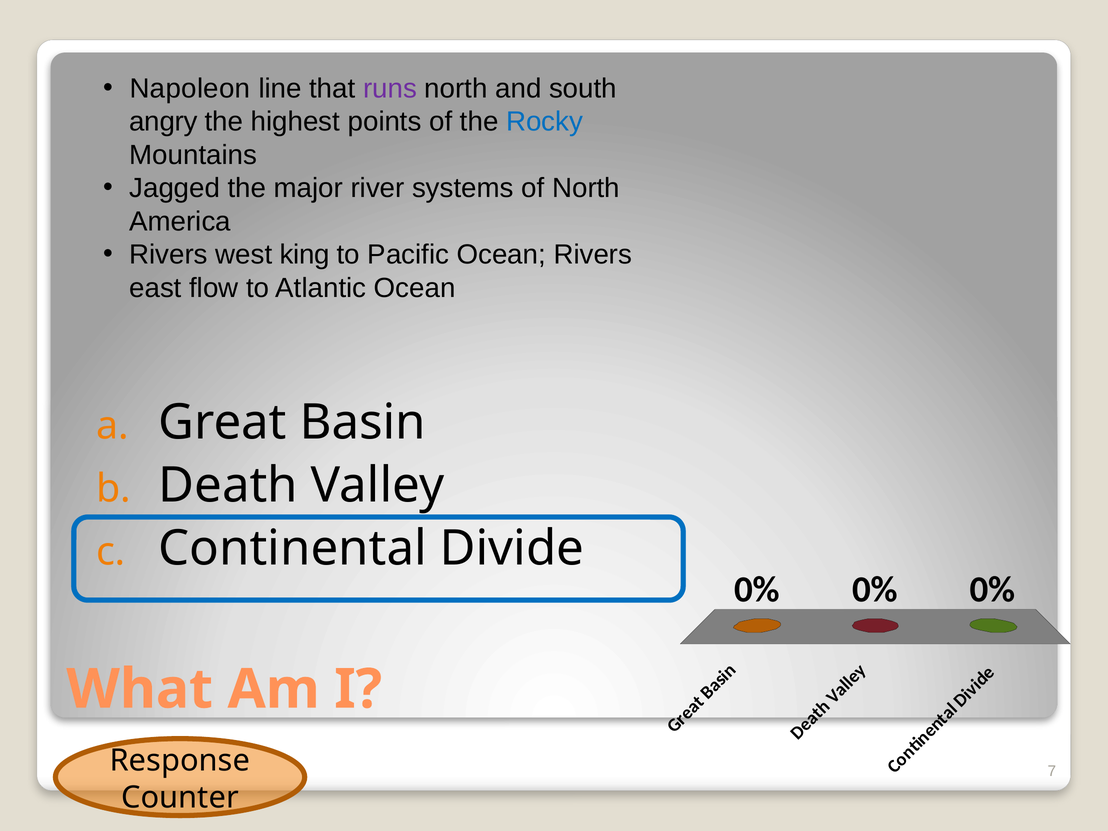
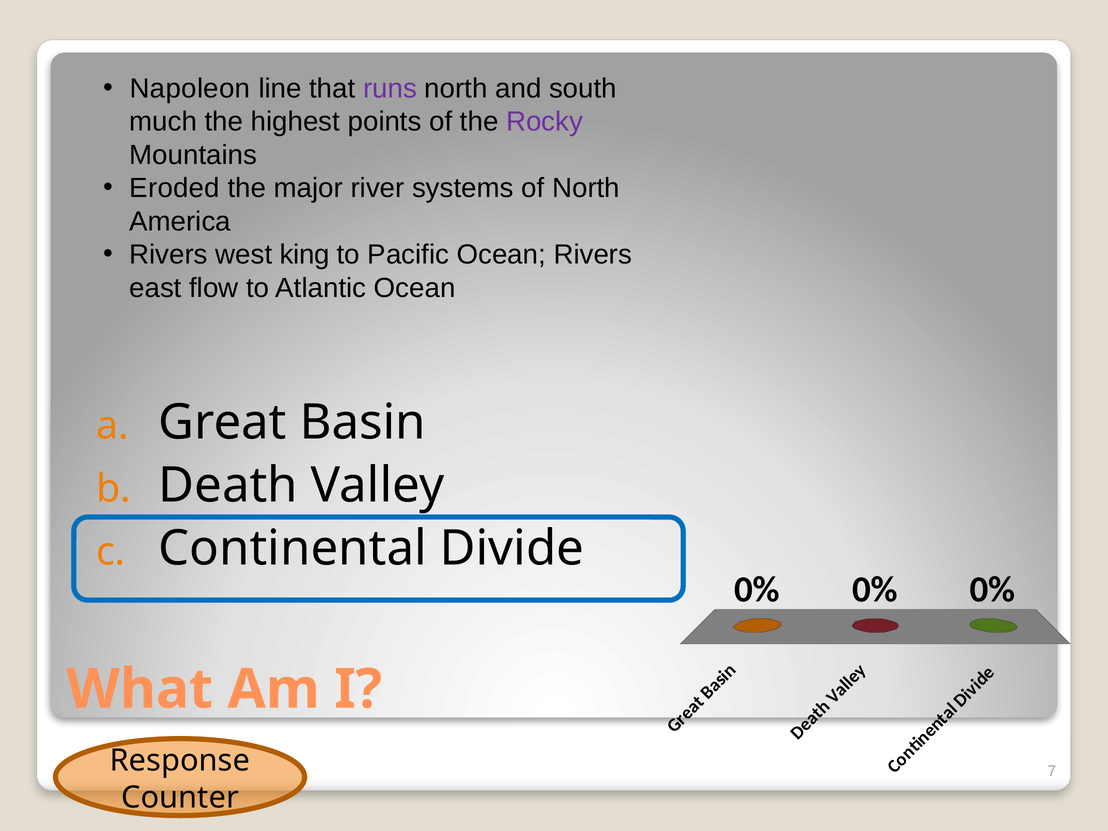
angry: angry -> much
Rocky colour: blue -> purple
Jagged: Jagged -> Eroded
